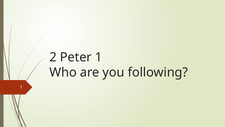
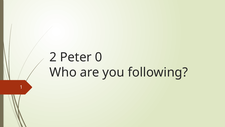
Peter 1: 1 -> 0
